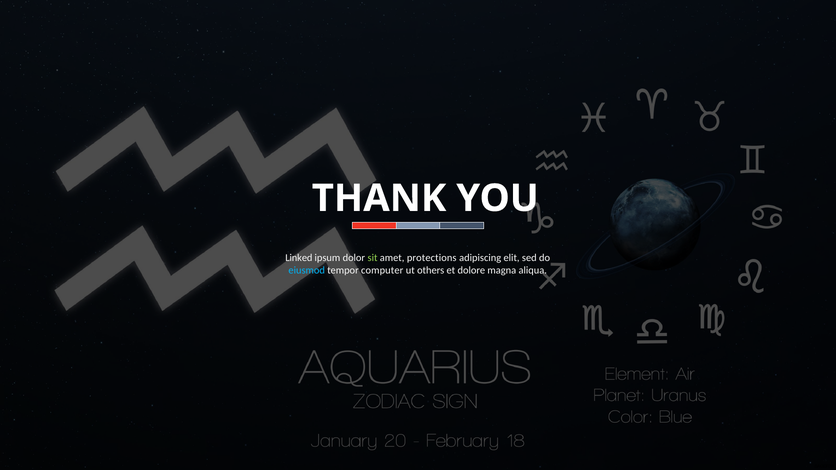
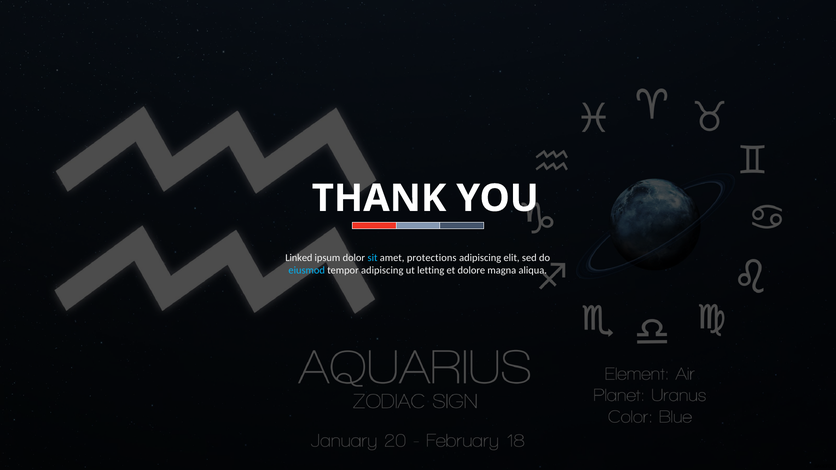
sit colour: light green -> light blue
tempor computer: computer -> adipiscing
others: others -> letting
